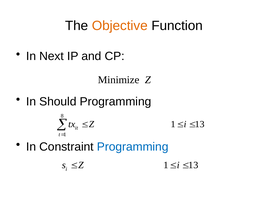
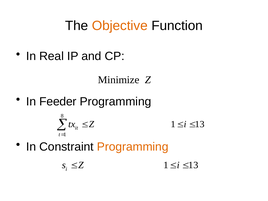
Next: Next -> Real
Should: Should -> Feeder
Programming at (133, 147) colour: blue -> orange
